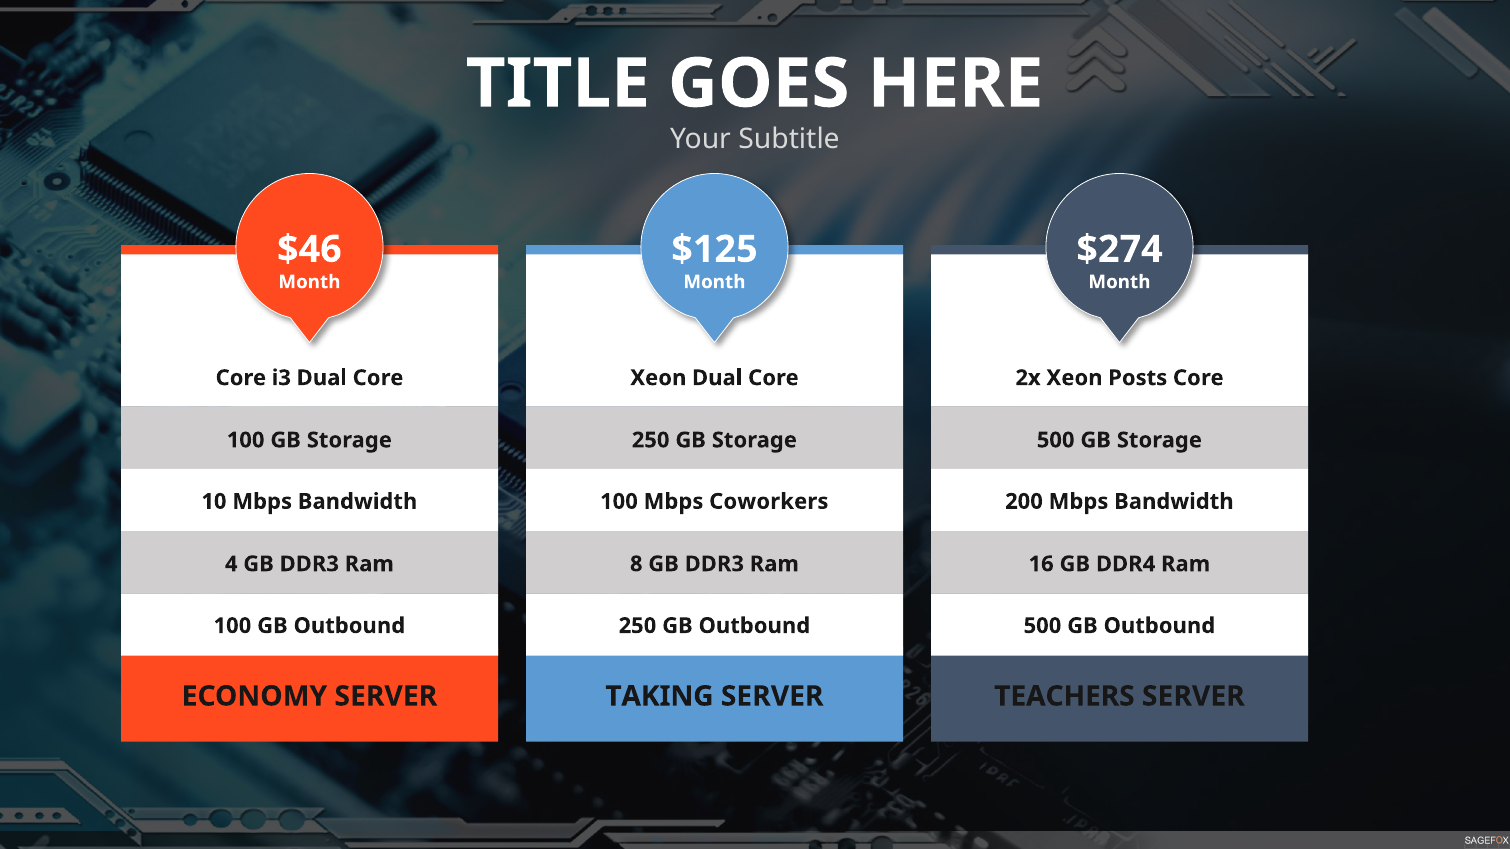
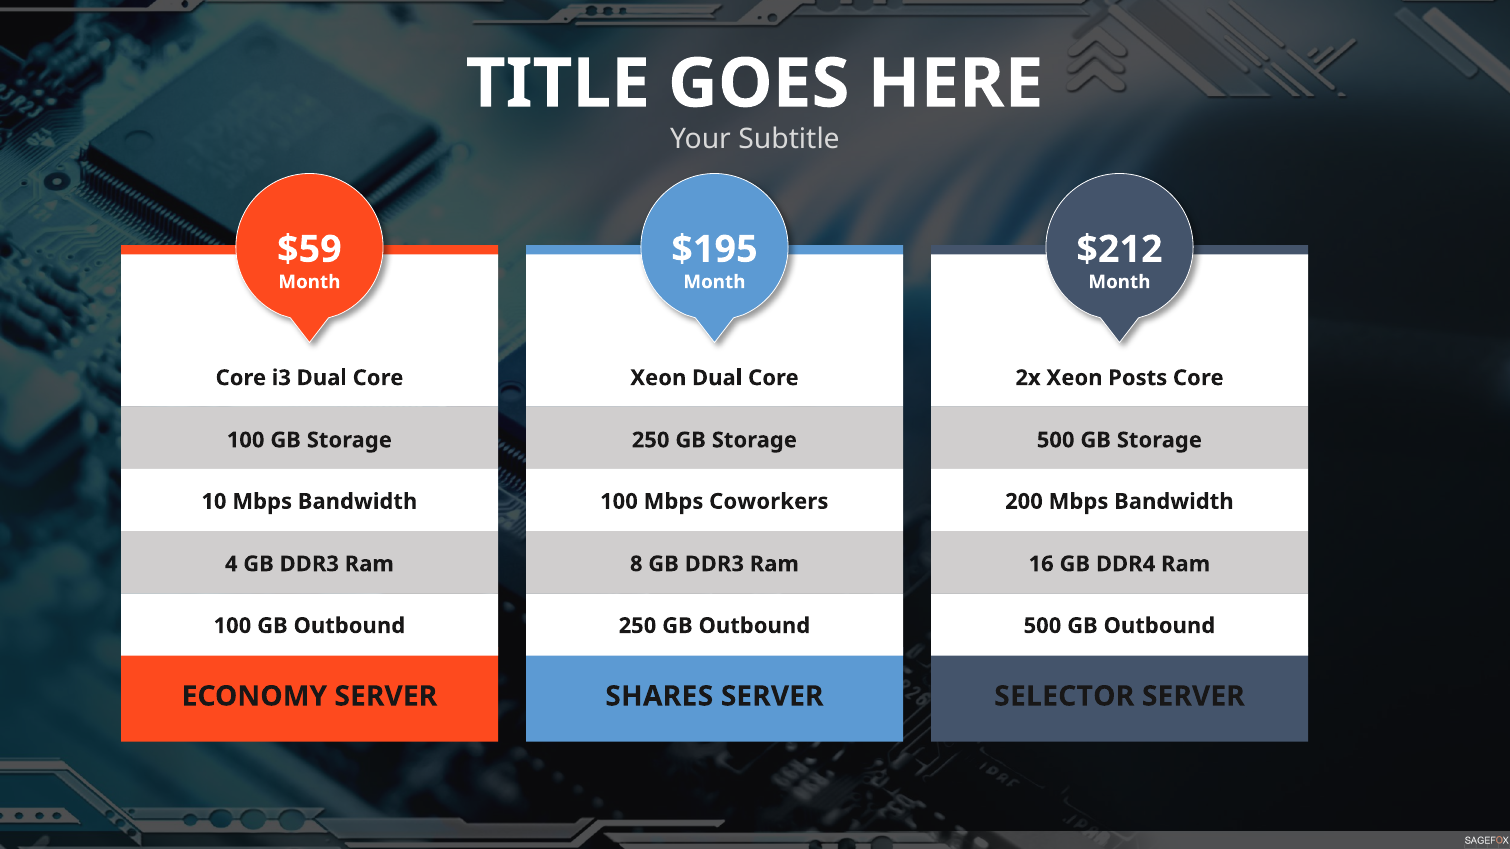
$46: $46 -> $59
$125: $125 -> $195
$274: $274 -> $212
TAKING: TAKING -> SHARES
TEACHERS: TEACHERS -> SELECTOR
